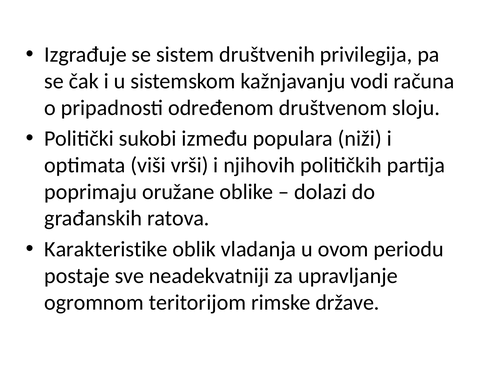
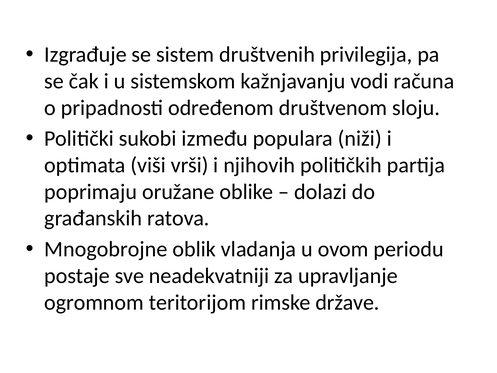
Karakteristike: Karakteristike -> Mnogobrojne
